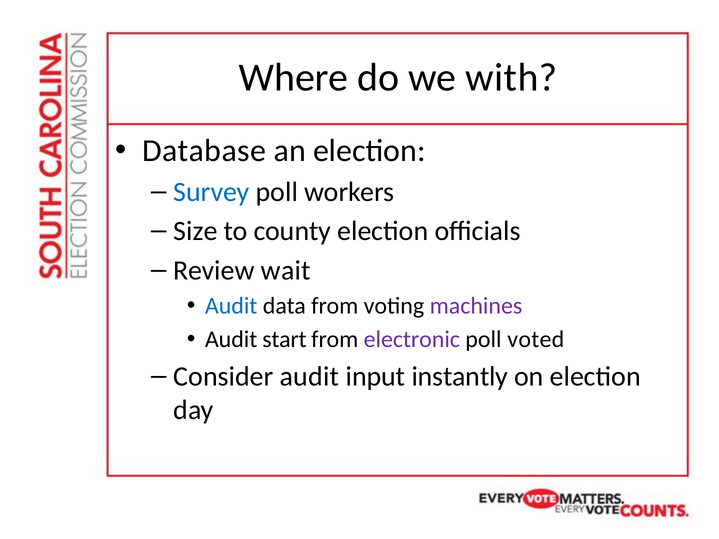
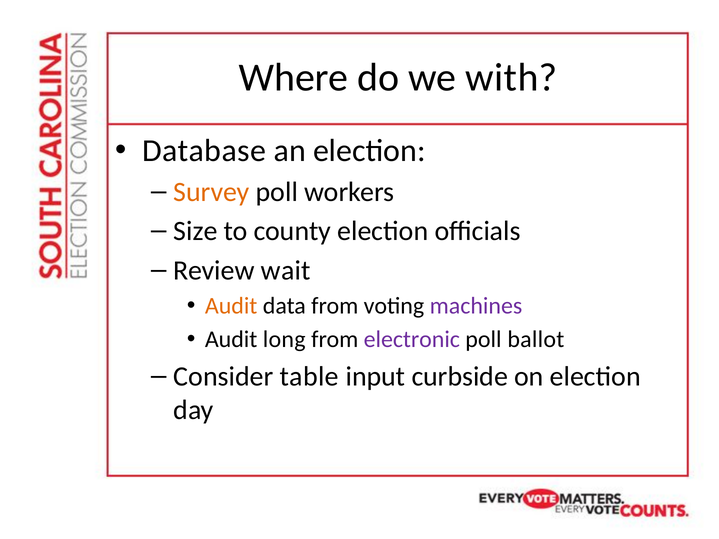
Survey colour: blue -> orange
Audit at (231, 306) colour: blue -> orange
start: start -> long
voted: voted -> ballot
Consider audit: audit -> table
instantly: instantly -> curbside
